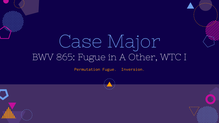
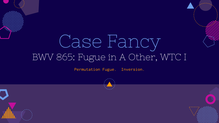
Major: Major -> Fancy
